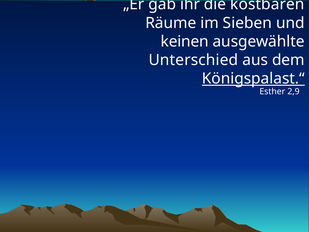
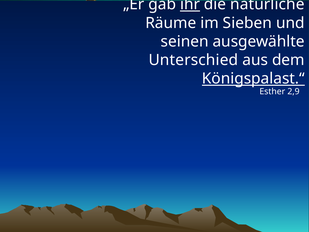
ihr underline: none -> present
kostbaren: kostbaren -> natürliche
keinen: keinen -> seinen
